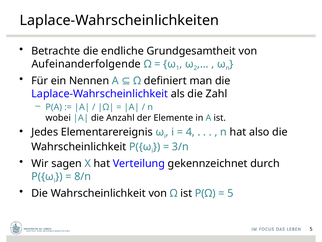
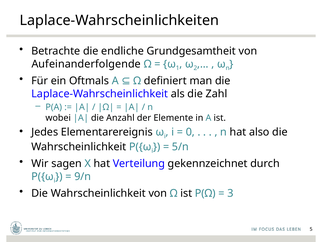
Nennen: Nennen -> Oftmals
4: 4 -> 0
3/n: 3/n -> 5/n
8/n: 8/n -> 9/n
5 at (230, 193): 5 -> 3
